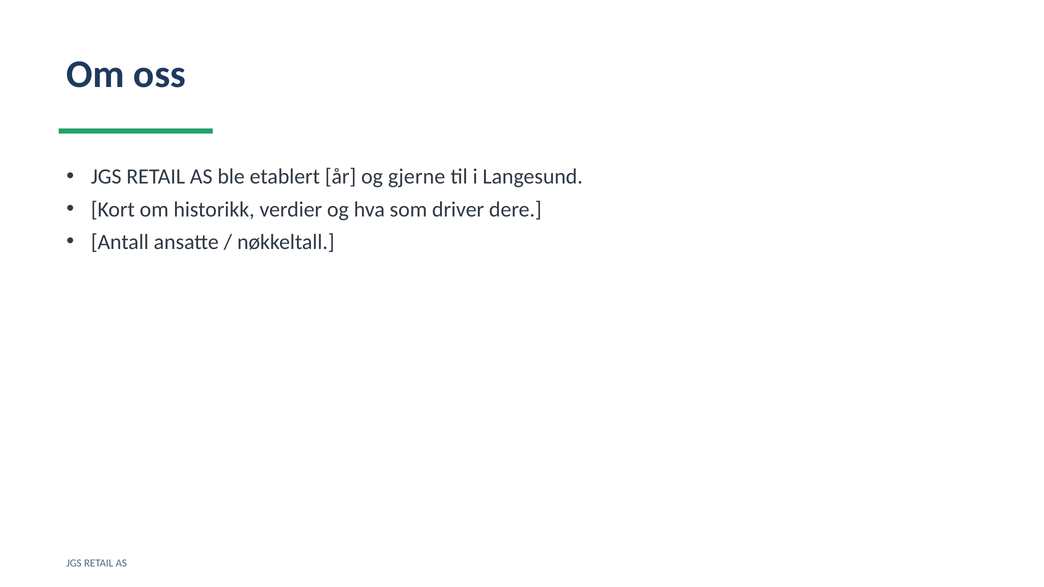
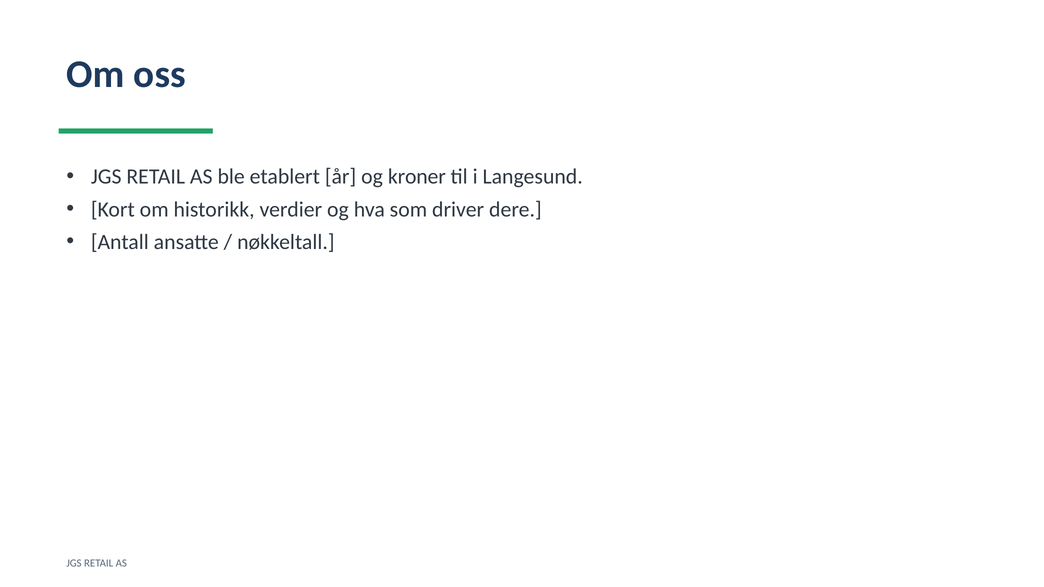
gjerne: gjerne -> kroner
